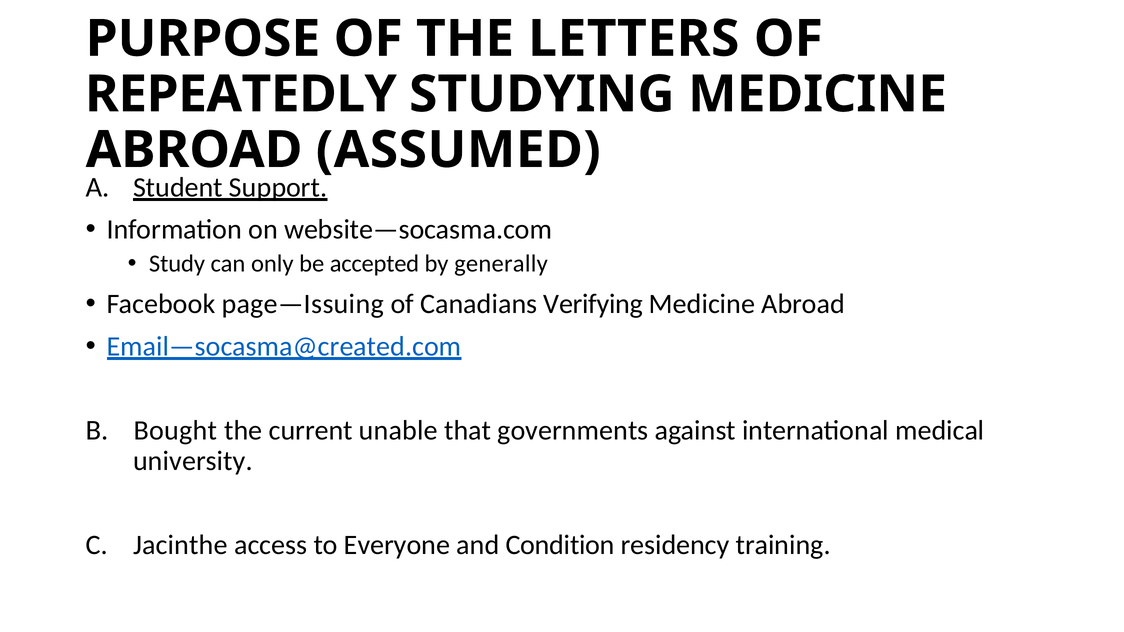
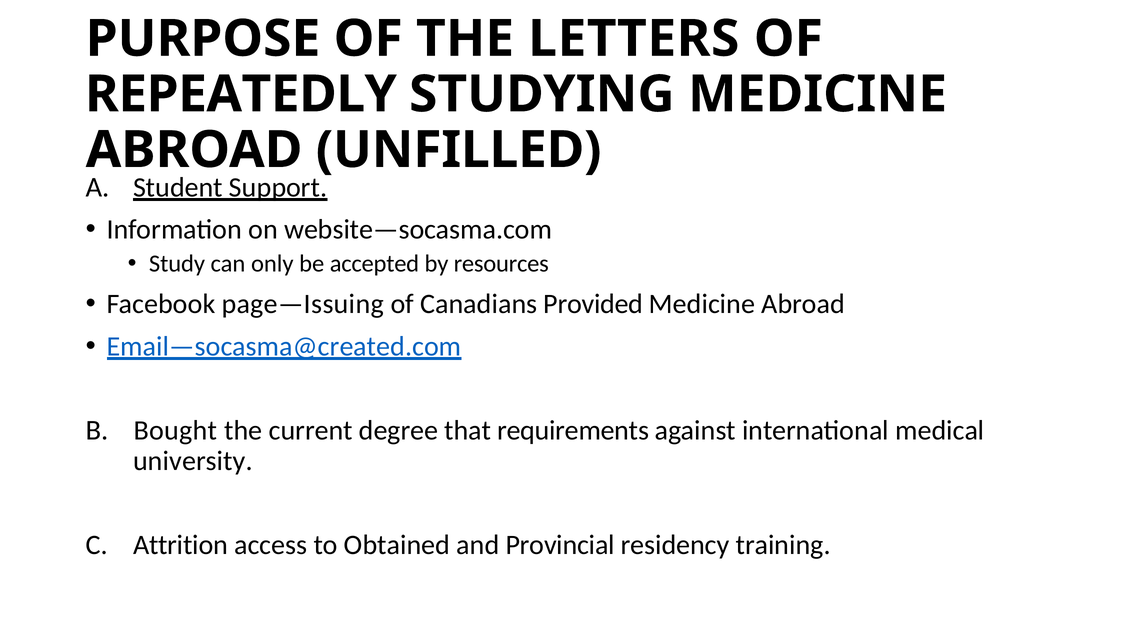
ASSUMED: ASSUMED -> UNFILLED
generally: generally -> resources
Verifying: Verifying -> Provided
unable: unable -> degree
governments: governments -> requirements
Jacinthe: Jacinthe -> Attrition
Everyone: Everyone -> Obtained
Condition: Condition -> Provincial
